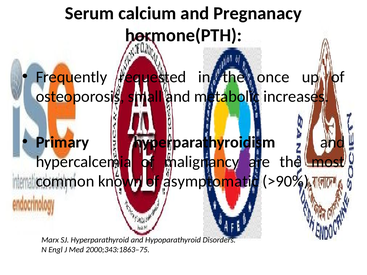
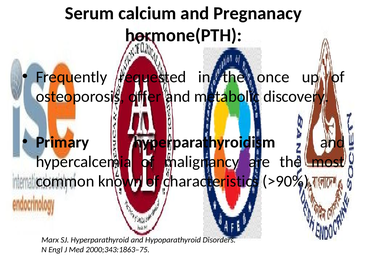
small: small -> offer
increases: increases -> discovery
asymptomatic: asymptomatic -> characteristics
